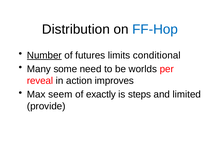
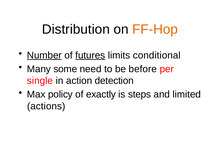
FF-Hop colour: blue -> orange
futures underline: none -> present
worlds: worlds -> before
reveal: reveal -> single
improves: improves -> detection
seem: seem -> policy
provide: provide -> actions
